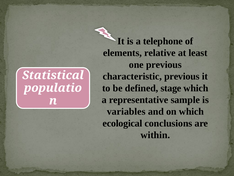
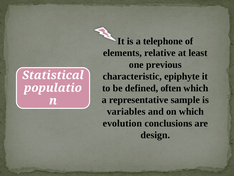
characteristic previous: previous -> epiphyte
stage: stage -> often
ecological: ecological -> evolution
within: within -> design
